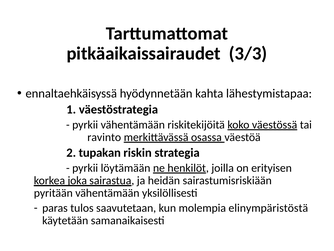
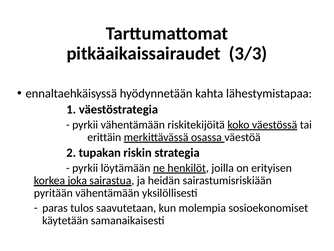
ravinto: ravinto -> erittäin
elinympäristöstä: elinympäristöstä -> sosioekonomiset
